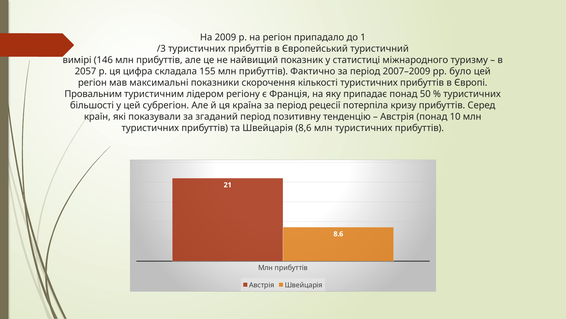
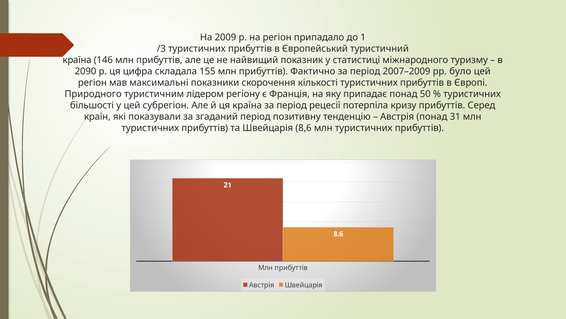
вимірі at (77, 60): вимірі -> країна
2057: 2057 -> 2090
Провальним: Провальним -> Природного
10: 10 -> 31
